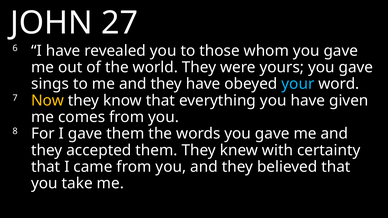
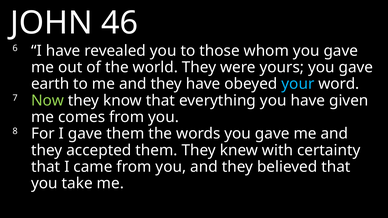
27: 27 -> 46
sings: sings -> earth
Now colour: yellow -> light green
